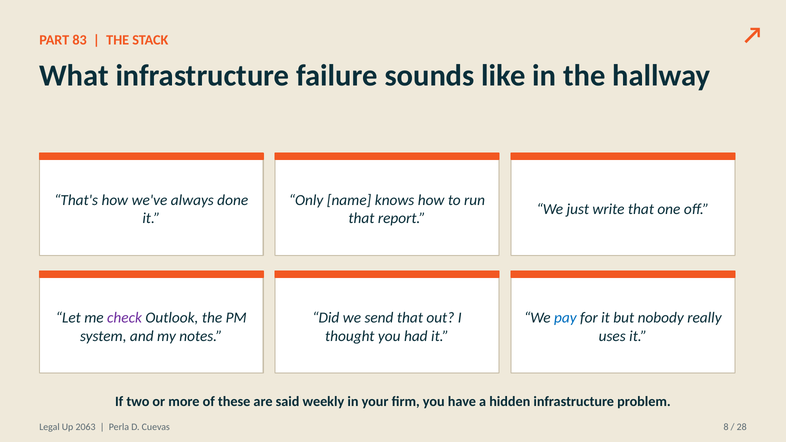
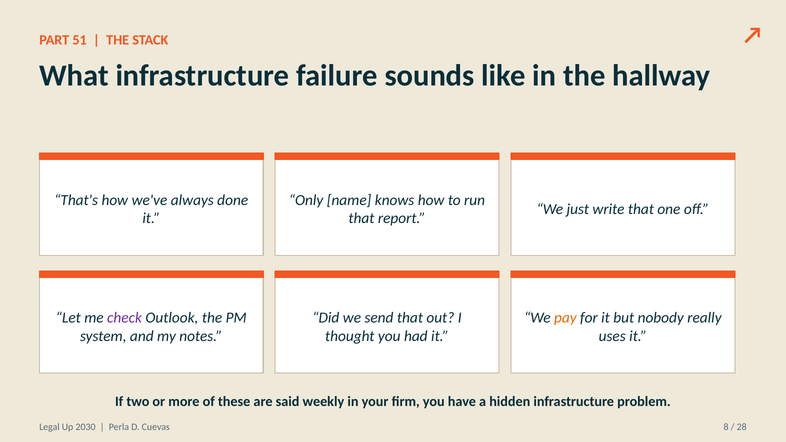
83: 83 -> 51
pay colour: blue -> orange
2063: 2063 -> 2030
